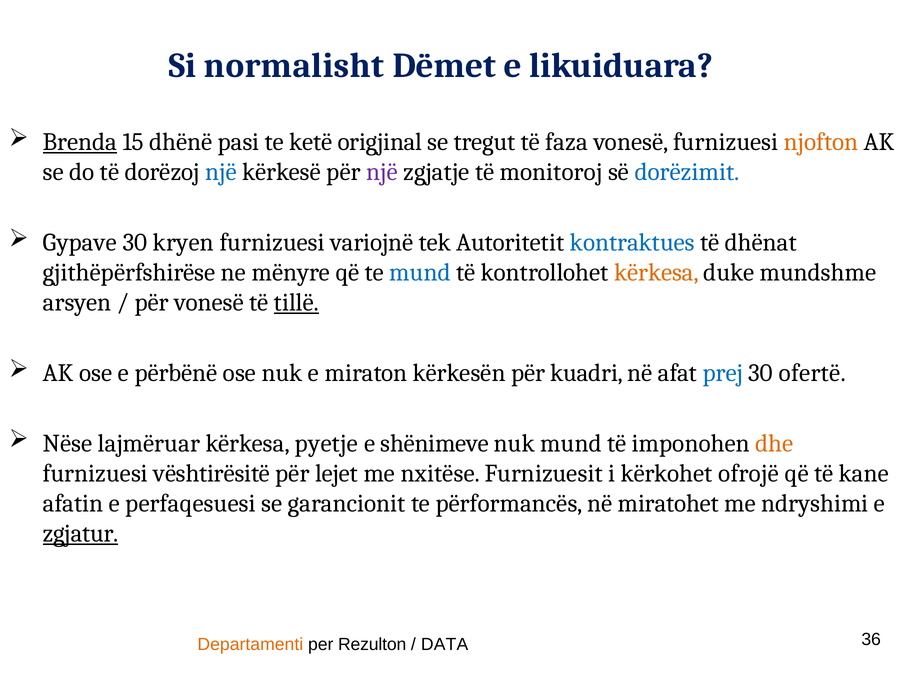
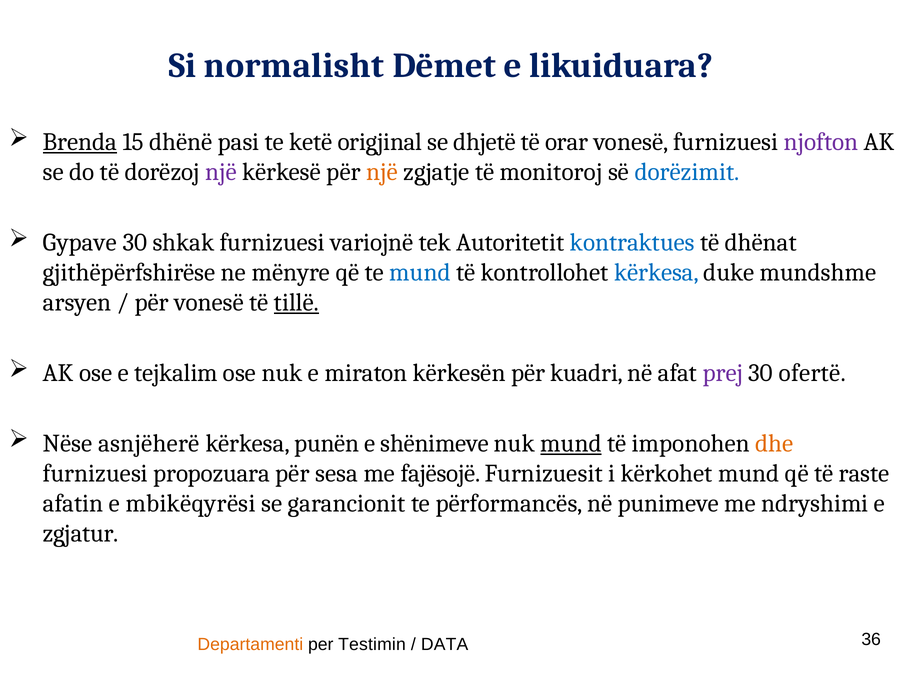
tregut: tregut -> dhjetë
faza: faza -> orar
njofton colour: orange -> purple
një at (221, 172) colour: blue -> purple
një at (382, 172) colour: purple -> orange
kryen: kryen -> shkak
kërkesa at (656, 273) colour: orange -> blue
përbënë: përbënë -> tejkalim
prej colour: blue -> purple
lajmëruar: lajmëruar -> asnjëherë
pyetje: pyetje -> punën
mund at (571, 444) underline: none -> present
vështirësitë: vështirësitë -> propozuara
lejet: lejet -> sesa
nxitëse: nxitëse -> fajësojë
kërkohet ofrojë: ofrojë -> mund
kane: kane -> raste
perfaqesuesi: perfaqesuesi -> mbikëqyrësi
miratohet: miratohet -> punimeve
zgjatur underline: present -> none
Rezulton: Rezulton -> Testimin
